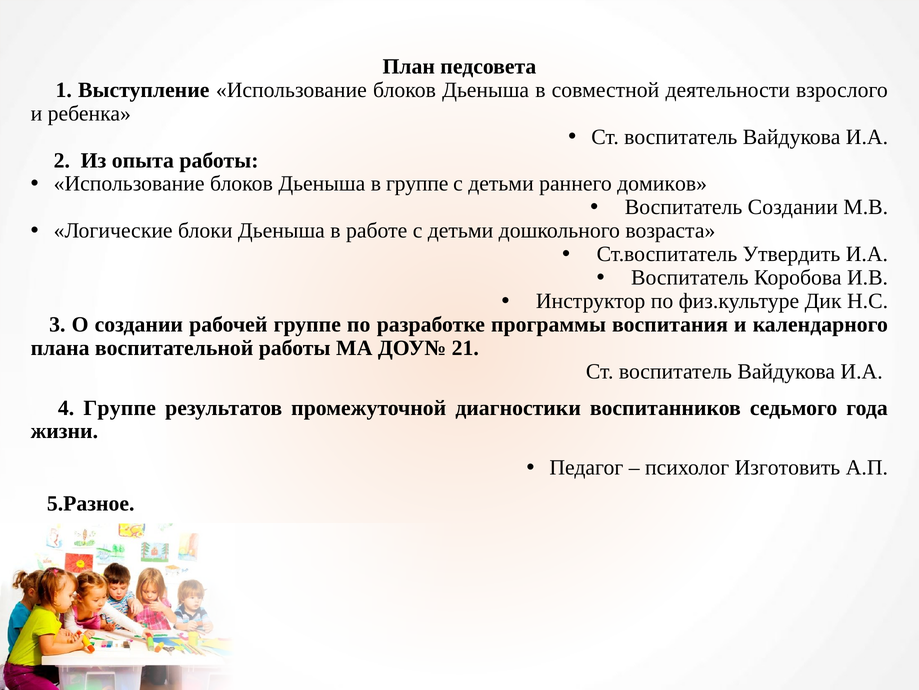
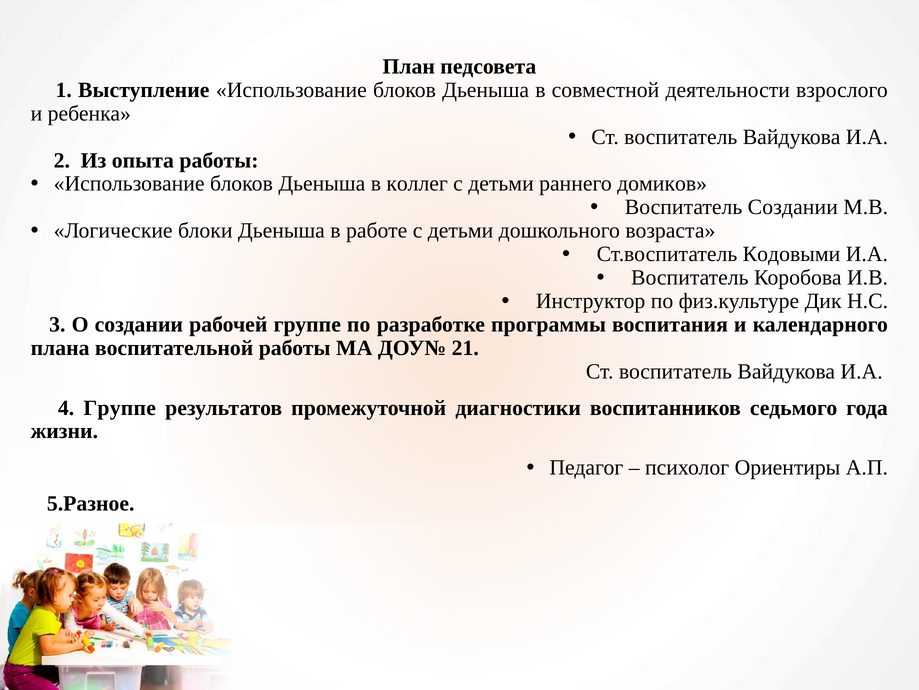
в группе: группе -> коллег
Утвердить: Утвердить -> Кодовыми
Изготовить: Изготовить -> Ориентиры
